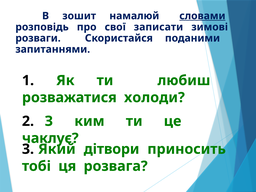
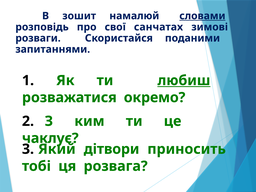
записати: записати -> санчатах
любиш underline: none -> present
холоди: холоди -> окремо
